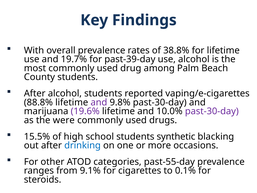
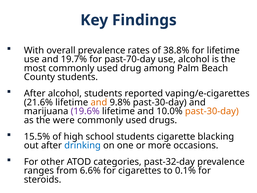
past-39-day: past-39-day -> past-70-day
88.8%: 88.8% -> 21.6%
and at (99, 102) colour: purple -> orange
past-30-day at (212, 111) colour: purple -> orange
synthetic: synthetic -> cigarette
past-55-day: past-55-day -> past-32-day
9.1%: 9.1% -> 6.6%
